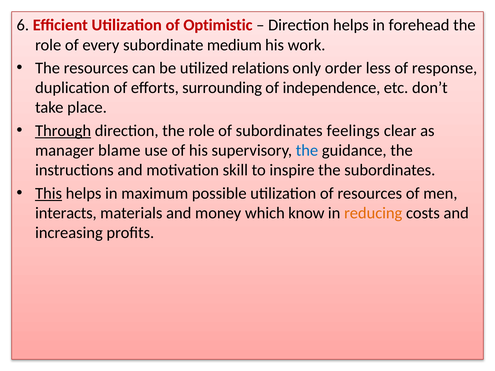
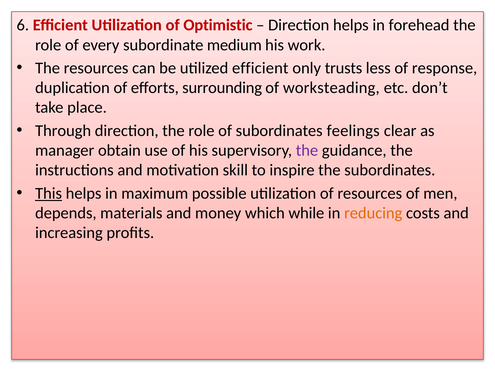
utilized relations: relations -> efficient
order: order -> trusts
independence: independence -> worksteading
Through underline: present -> none
blame: blame -> obtain
the at (307, 151) colour: blue -> purple
interacts: interacts -> depends
know: know -> while
